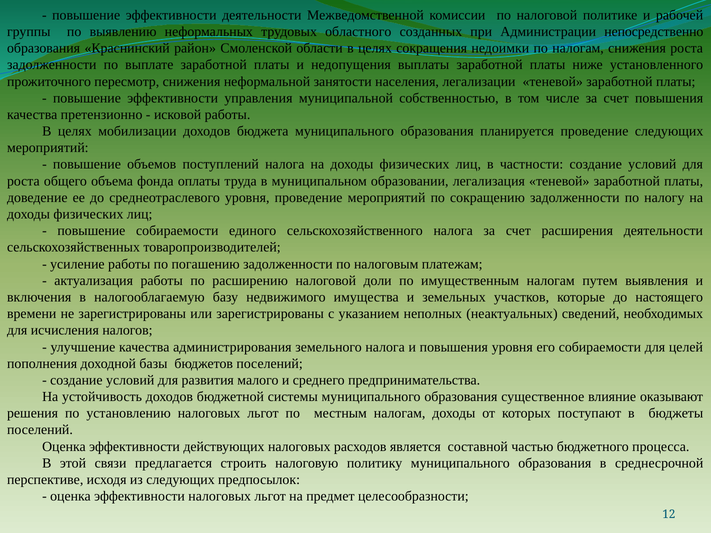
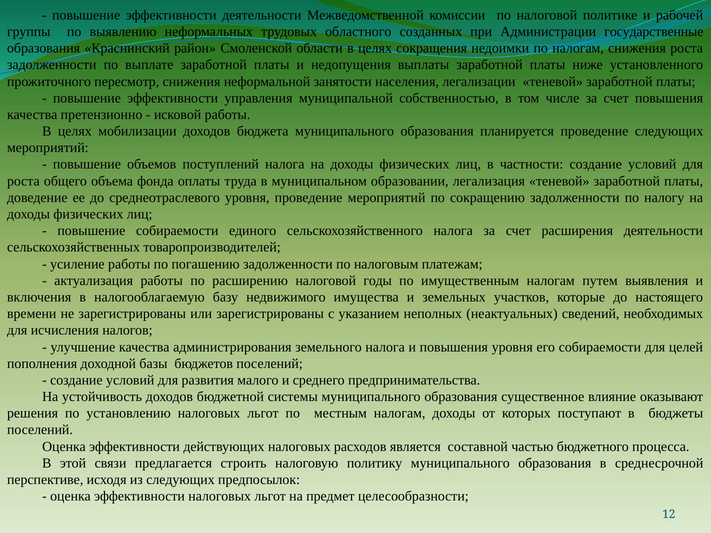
непосредственно: непосредственно -> государственные
доли: доли -> годы
